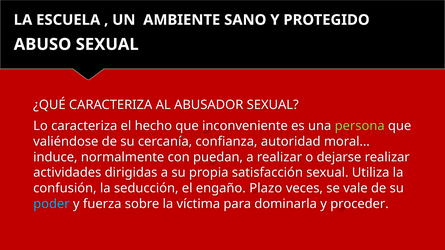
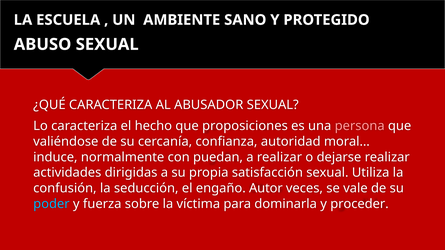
inconveniente: inconveniente -> proposiciones
persona colour: light green -> pink
Plazo: Plazo -> Autor
